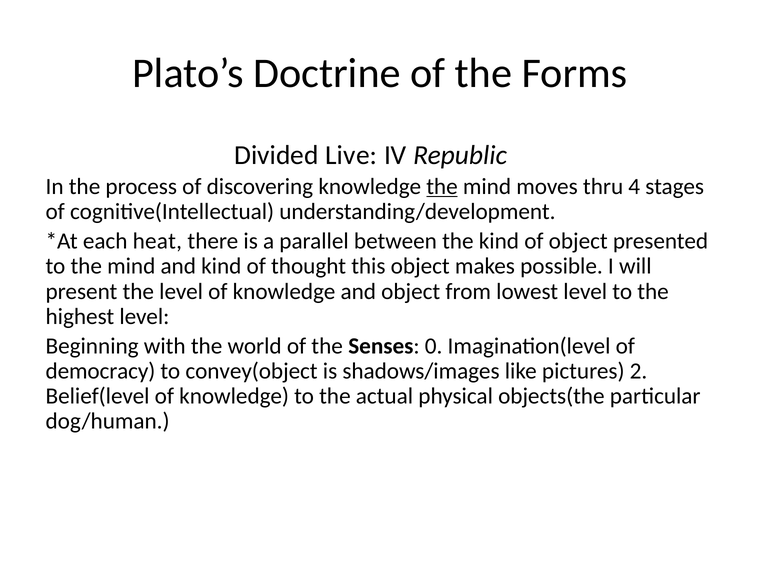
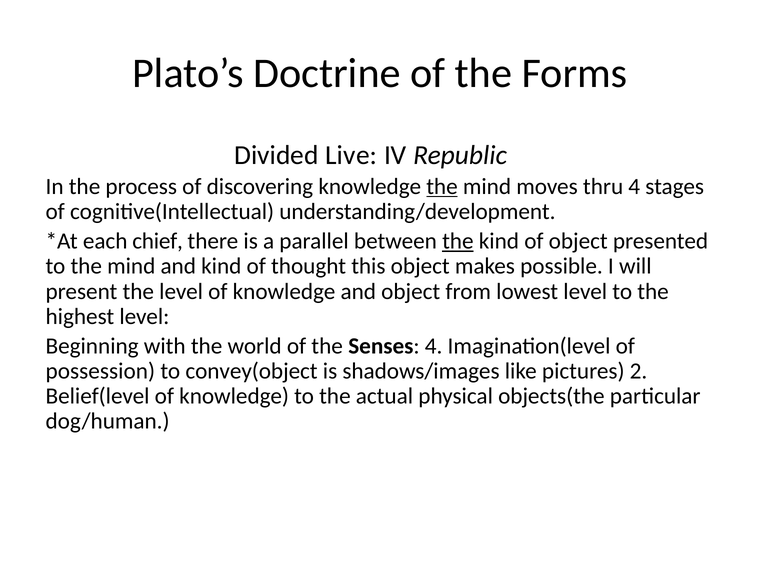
heat: heat -> chief
the at (458, 241) underline: none -> present
Senses 0: 0 -> 4
democracy: democracy -> possession
